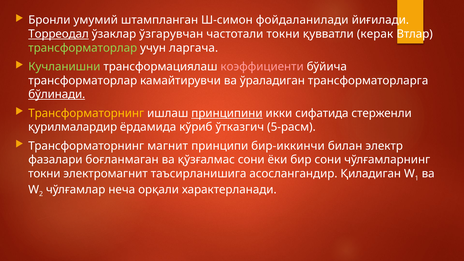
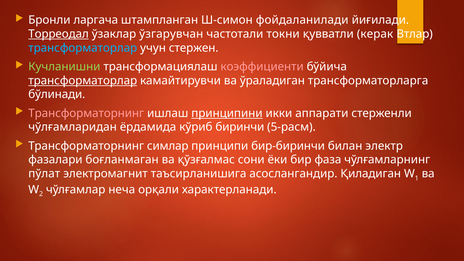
умумий: умумий -> ларгача
трансформаторлар at (83, 48) colour: light green -> light blue
ларгача: ларгача -> стержен
трансформаторлар at (83, 81) underline: none -> present
бўлинади underline: present -> none
Трансформаторнинг at (86, 113) colour: yellow -> pink
сифатида: сифатида -> аппарати
қурилмалардир: қурилмалардир -> чўлғамларидан
ўтказгич: ўтказгич -> биринчи
магнит: магнит -> симлар
бир-иккинчи: бир-иккинчи -> бир-биринчи
бир сони: сони -> фаза
токни at (44, 174): токни -> пўлат
